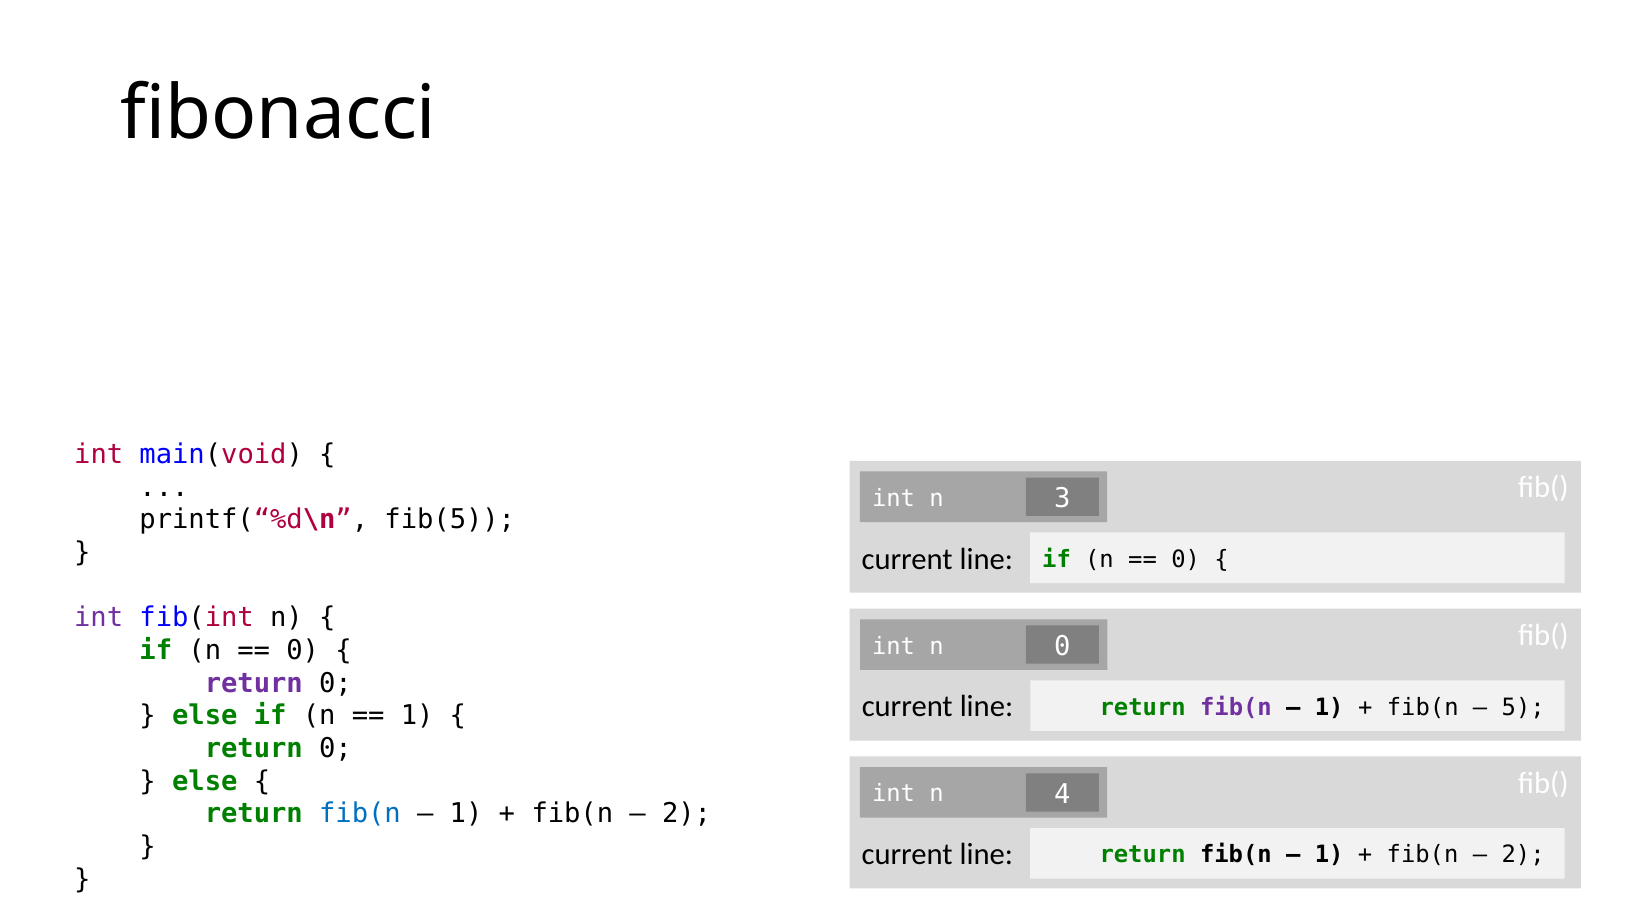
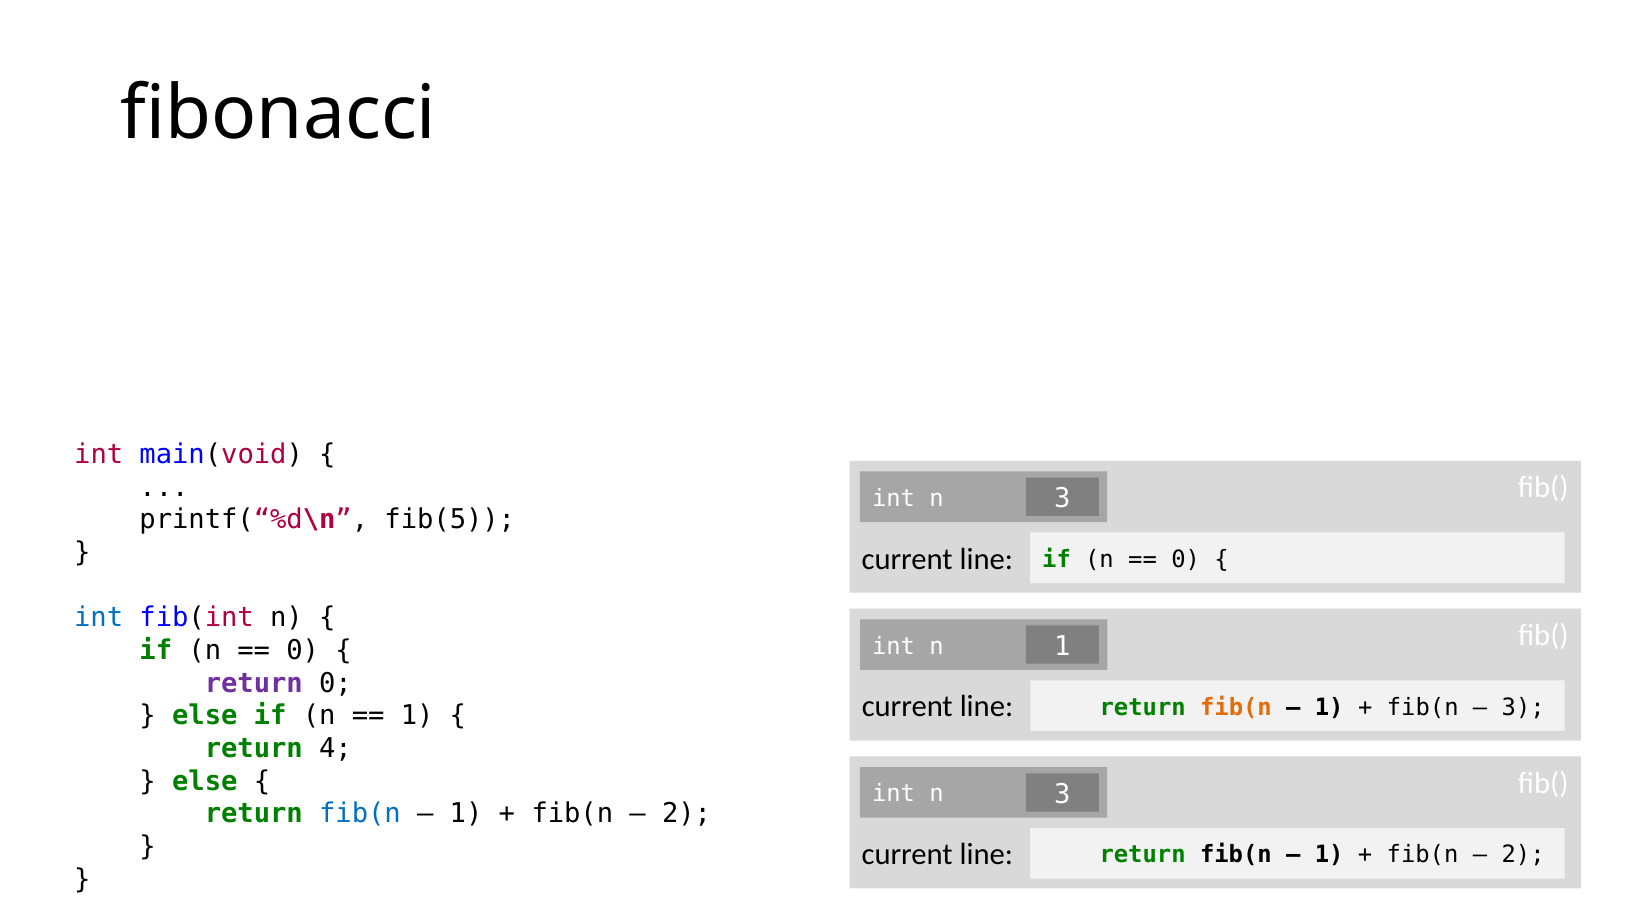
int at (99, 618) colour: purple -> blue
n 0: 0 -> 1
fib(n at (1236, 707) colour: purple -> orange
5 at (1523, 707): 5 -> 3
0 at (335, 748): 0 -> 4
4 at (1062, 794): 4 -> 3
